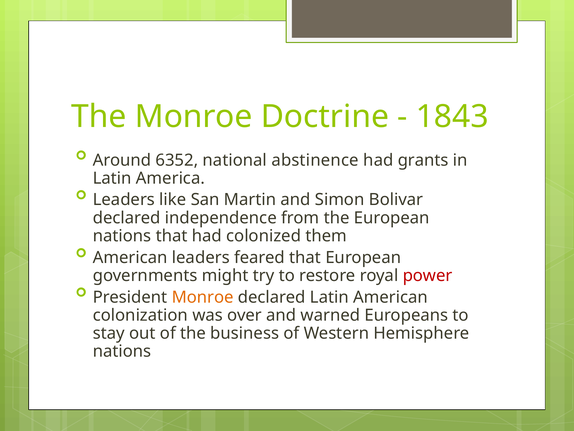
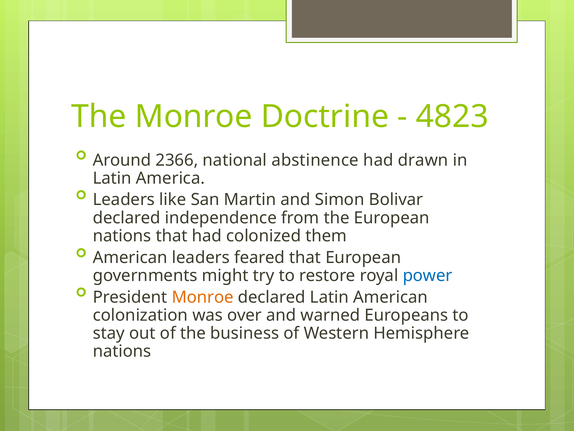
1843: 1843 -> 4823
6352: 6352 -> 2366
grants: grants -> drawn
power colour: red -> blue
